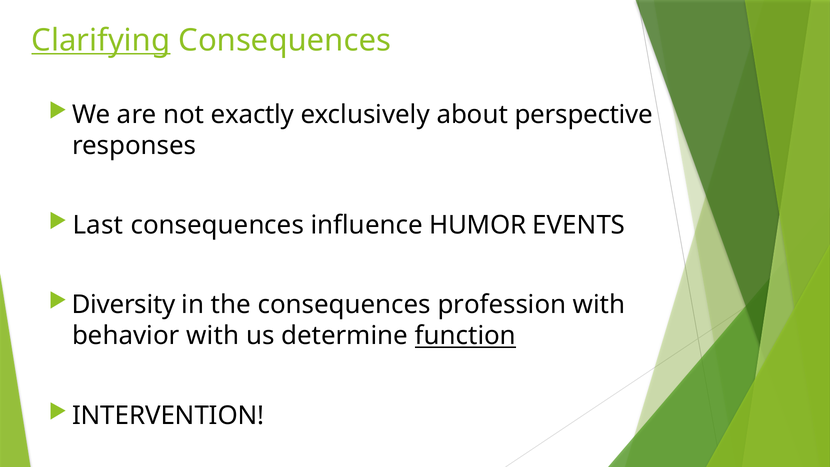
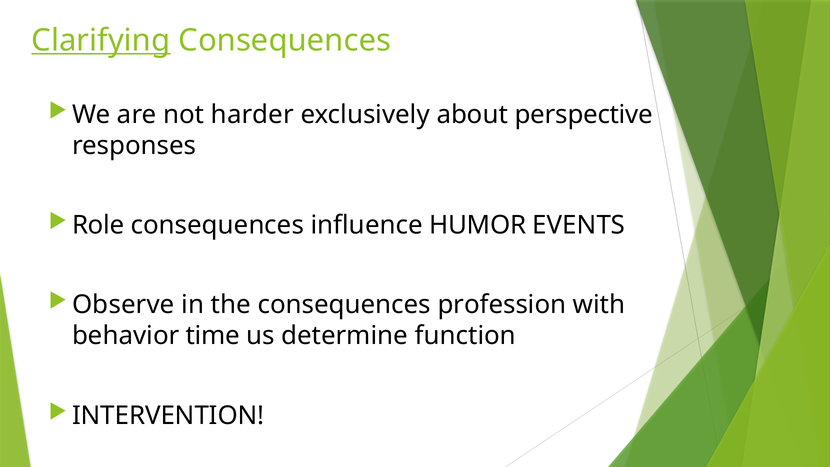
exactly: exactly -> harder
Last: Last -> Role
Diversity: Diversity -> Observe
behavior with: with -> time
function underline: present -> none
